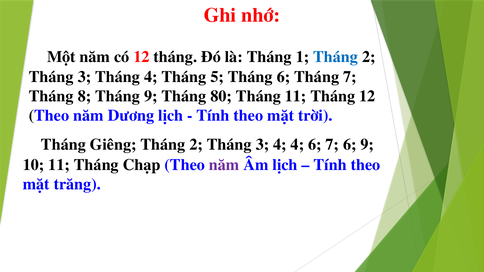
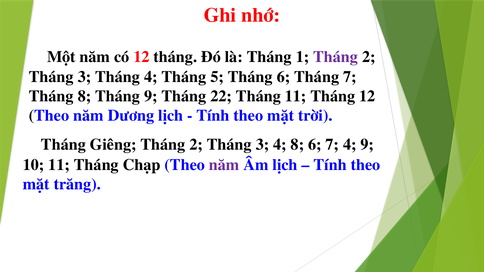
Tháng at (336, 57) colour: blue -> purple
80: 80 -> 22
4 4: 4 -> 8
7 6: 6 -> 4
